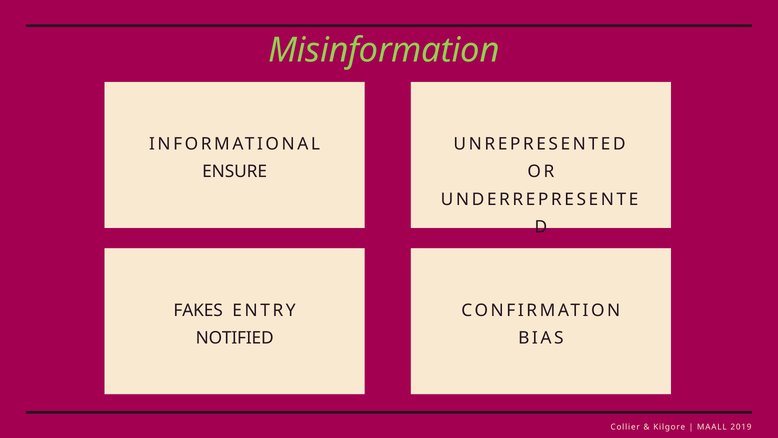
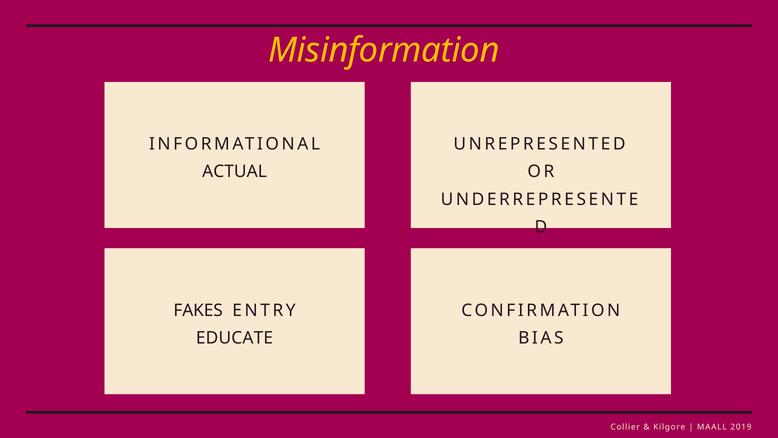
Misinformation colour: light green -> yellow
ENSURE: ENSURE -> ACTUAL
NOTIFIED: NOTIFIED -> EDUCATE
